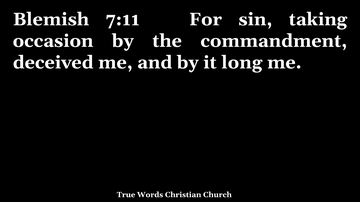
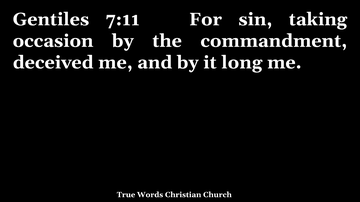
Blemish: Blemish -> Gentiles
